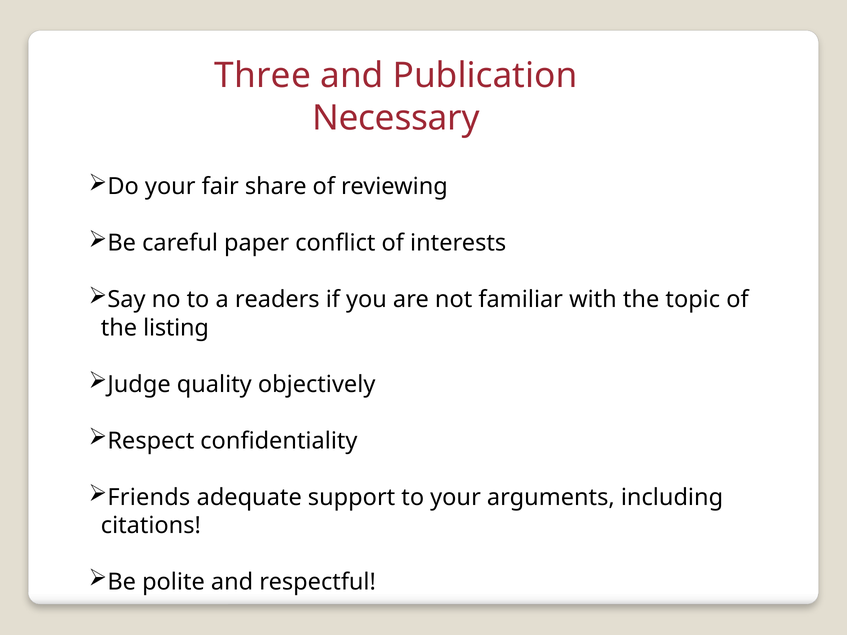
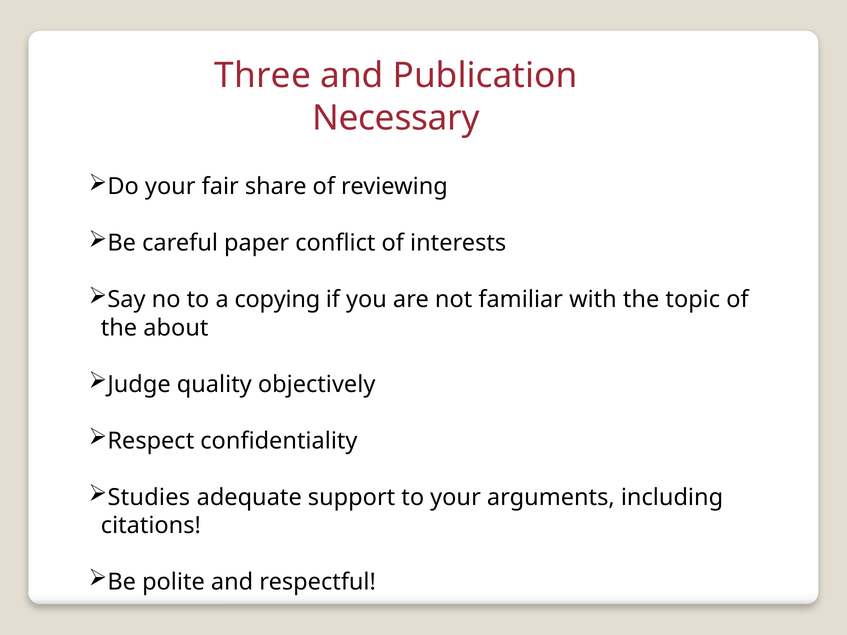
readers: readers -> copying
listing: listing -> about
Friends: Friends -> Studies
